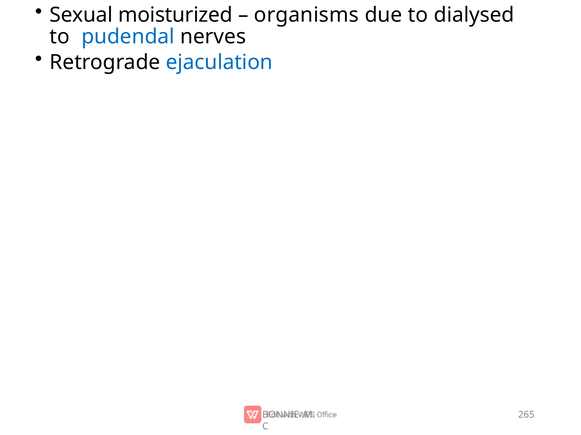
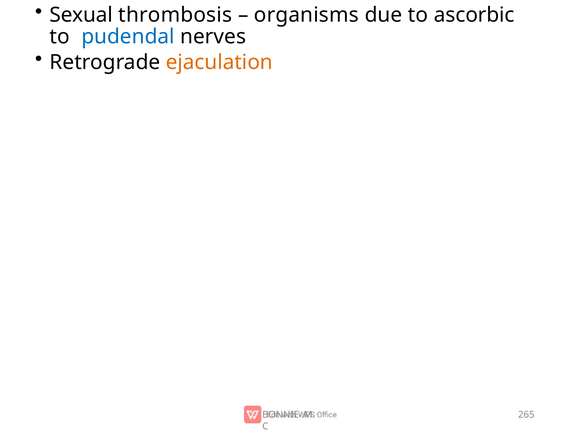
moisturized: moisturized -> thrombosis
dialysed: dialysed -> ascorbic
ejaculation colour: blue -> orange
